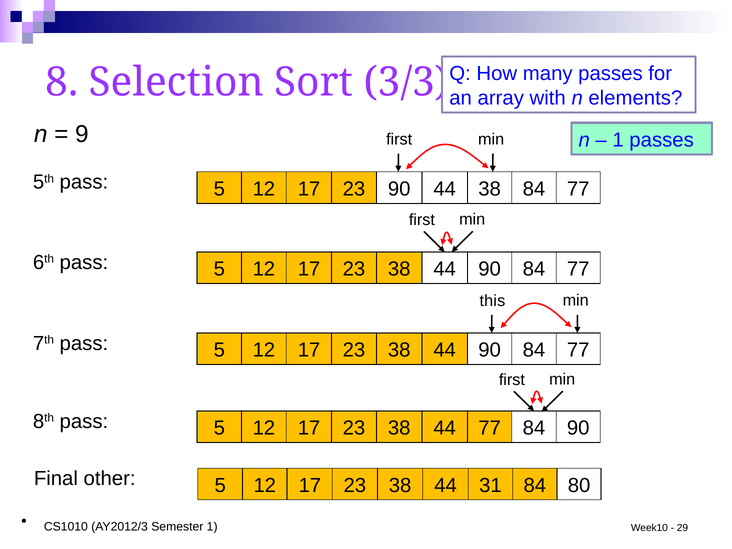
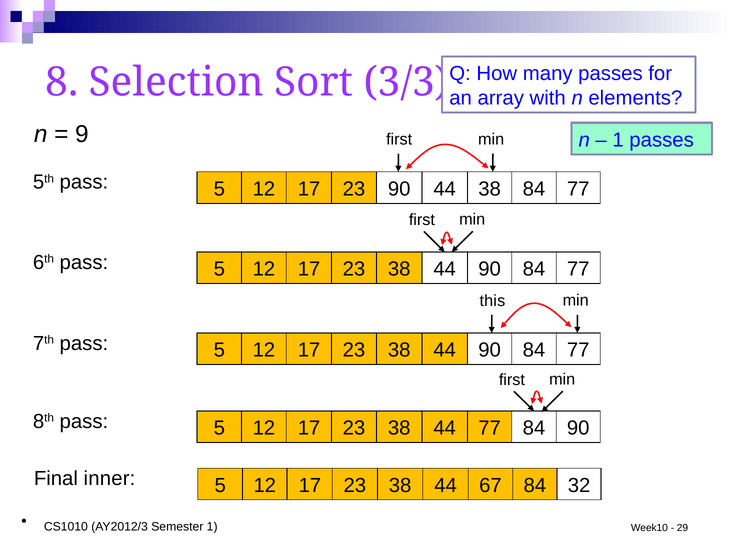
other: other -> inner
31: 31 -> 67
80: 80 -> 32
